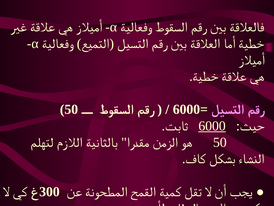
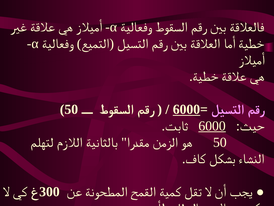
6000 at (187, 109) underline: none -> present
